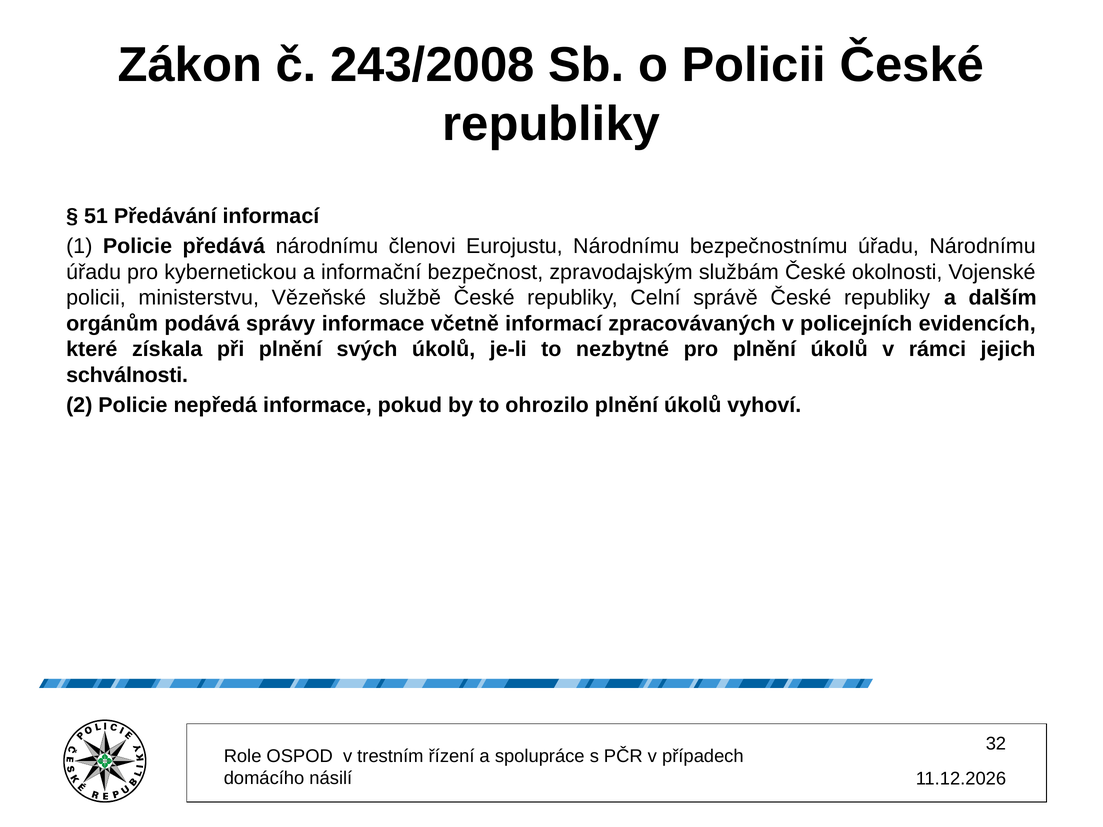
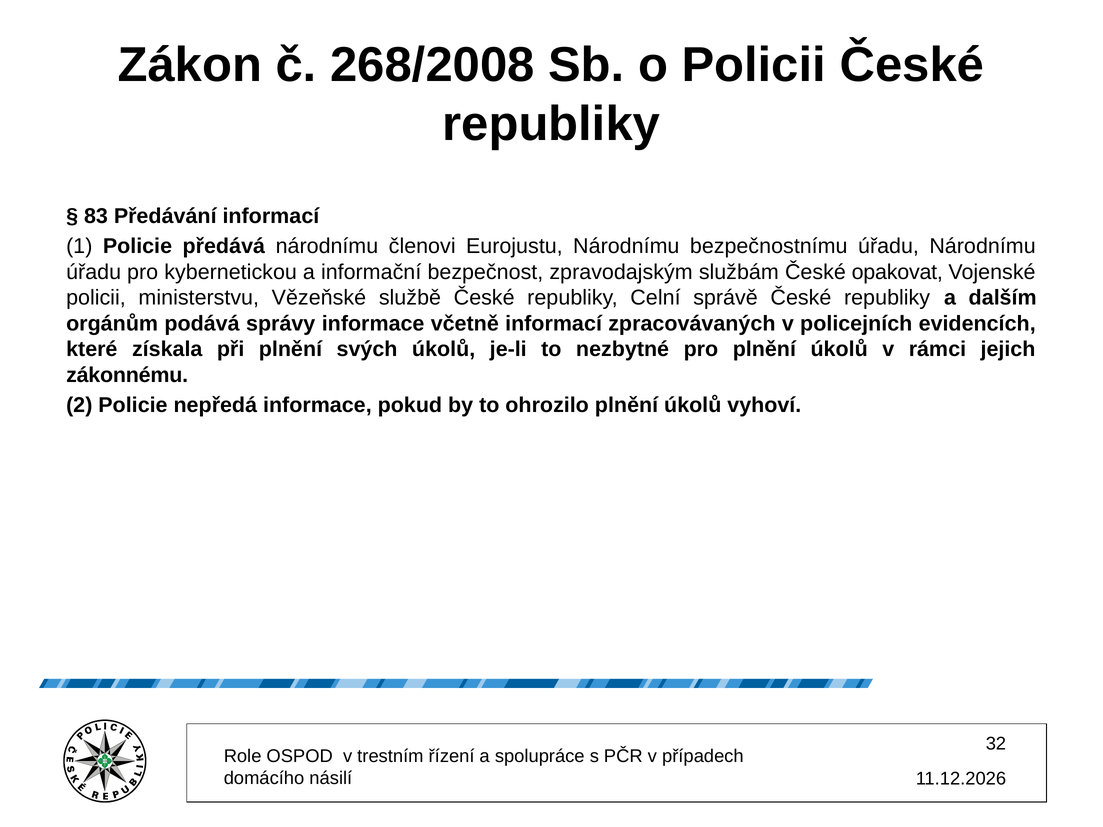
243/2008: 243/2008 -> 268/2008
51: 51 -> 83
okolnosti: okolnosti -> opakovat
schválnosti: schválnosti -> zákonnému
